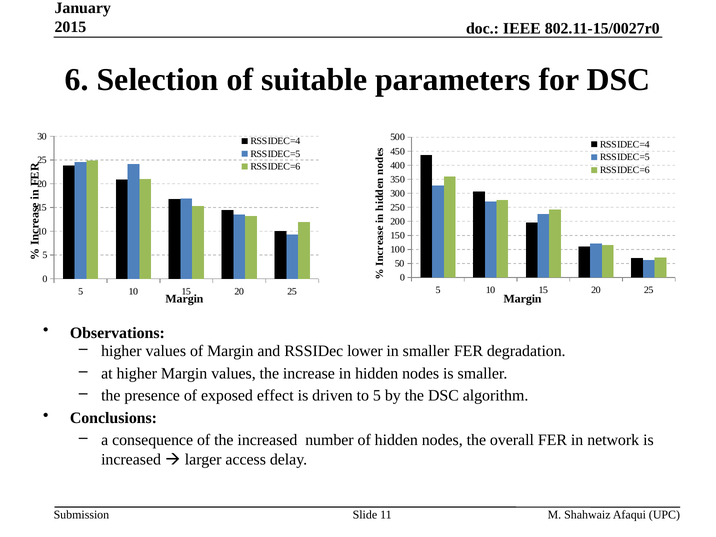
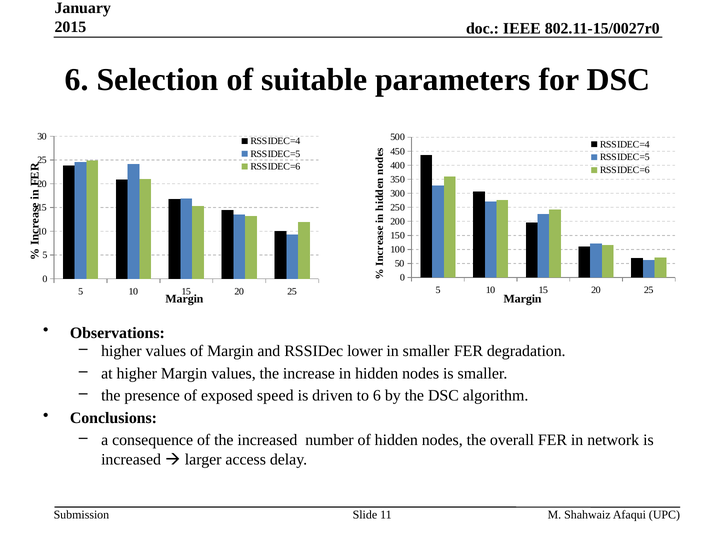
effect: effect -> speed
to 5: 5 -> 6
